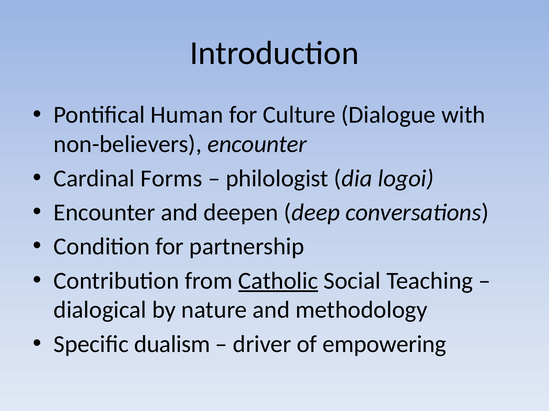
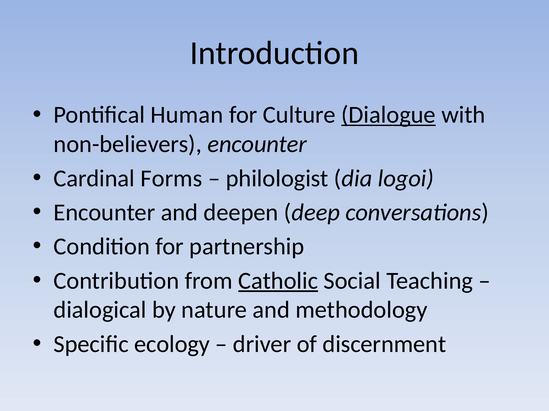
Dialogue underline: none -> present
dualism: dualism -> ecology
empowering: empowering -> discernment
